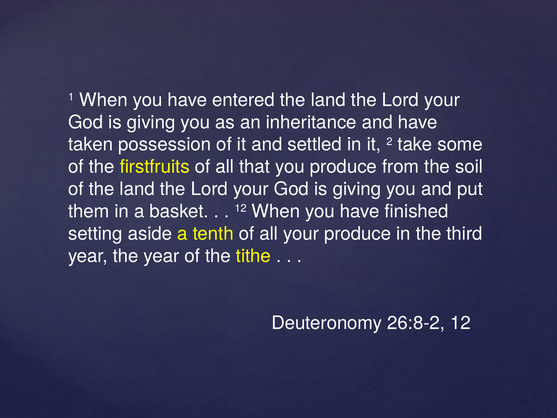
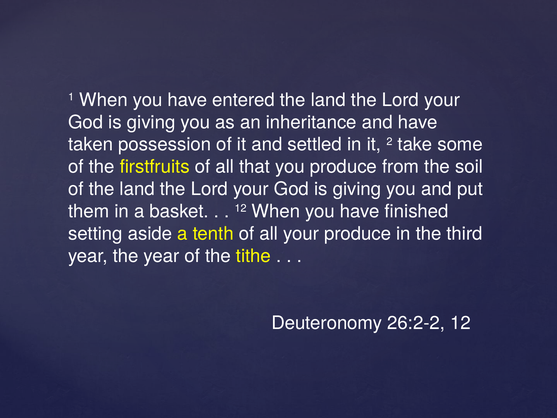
26:8-2: 26:8-2 -> 26:2-2
